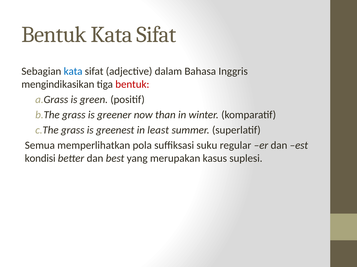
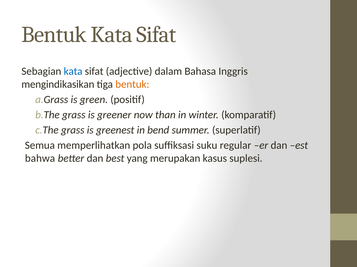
bentuk at (132, 85) colour: red -> orange
least: least -> bend
kondisi: kondisi -> bahwa
